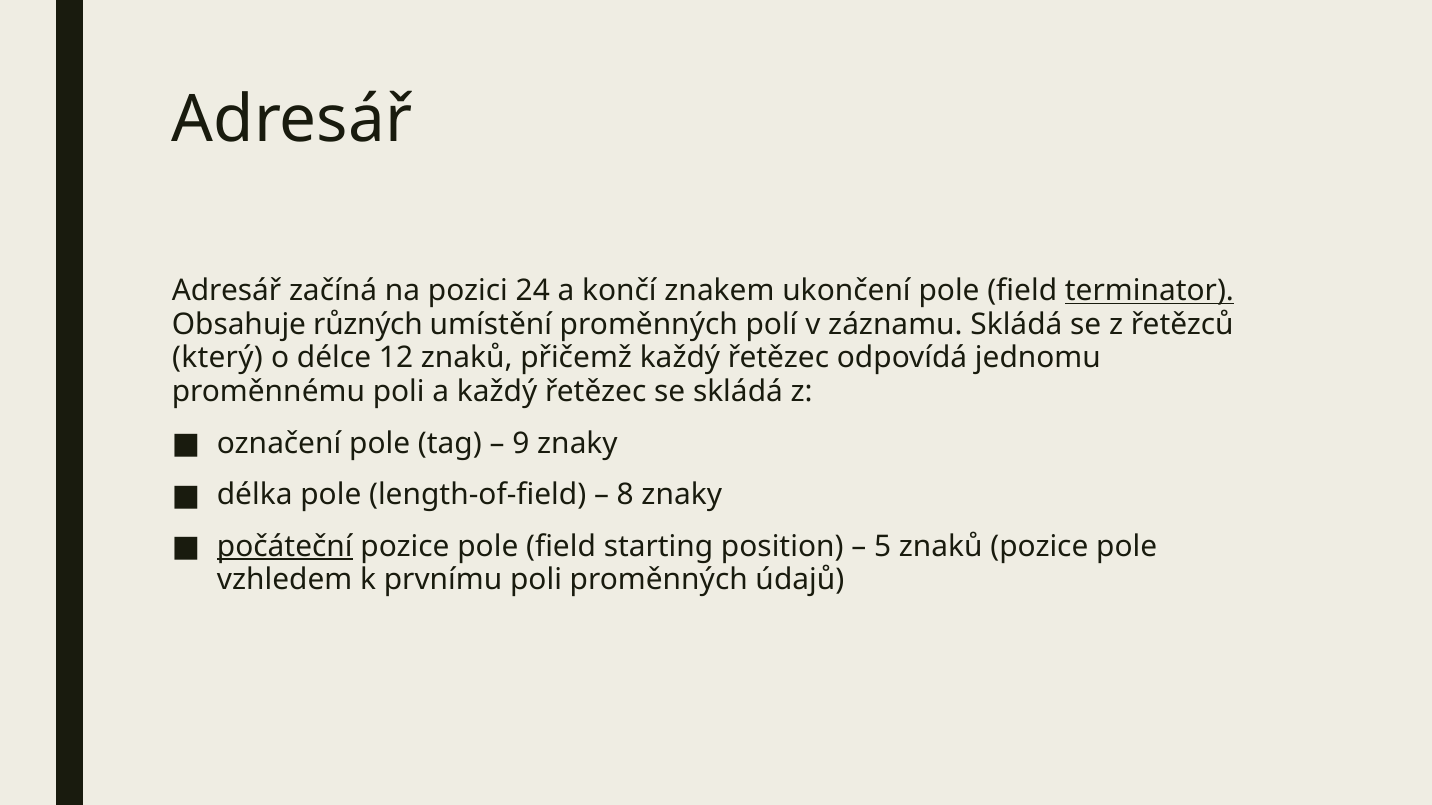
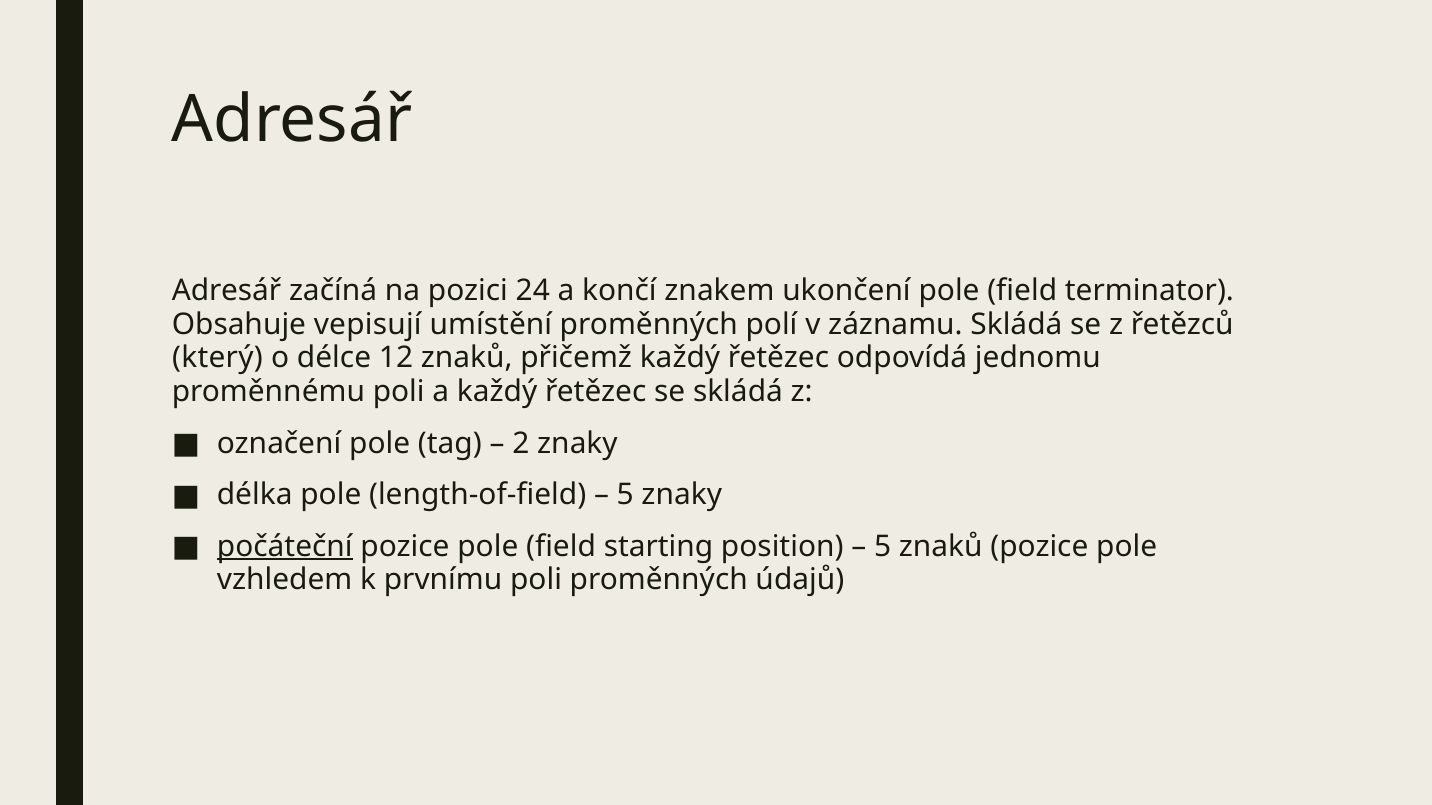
terminator underline: present -> none
různých: různých -> vepisují
9: 9 -> 2
8 at (625, 495): 8 -> 5
